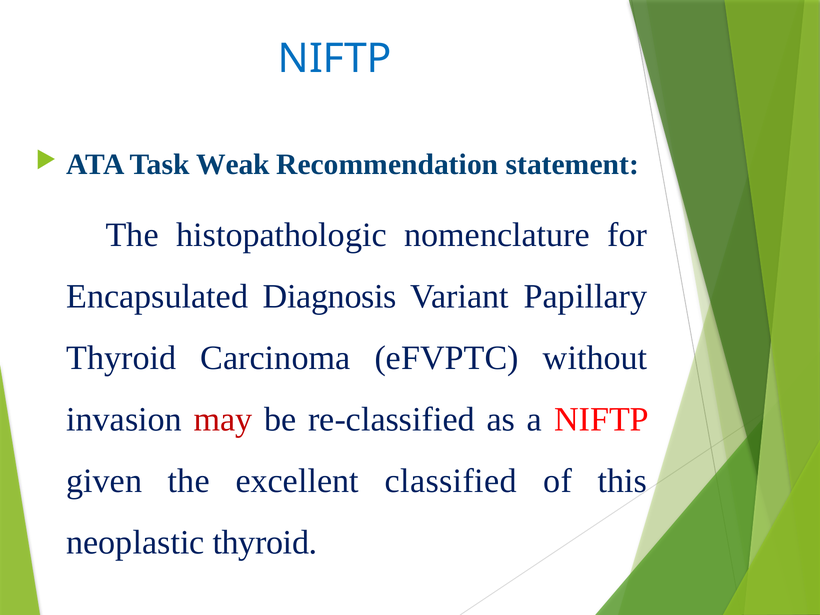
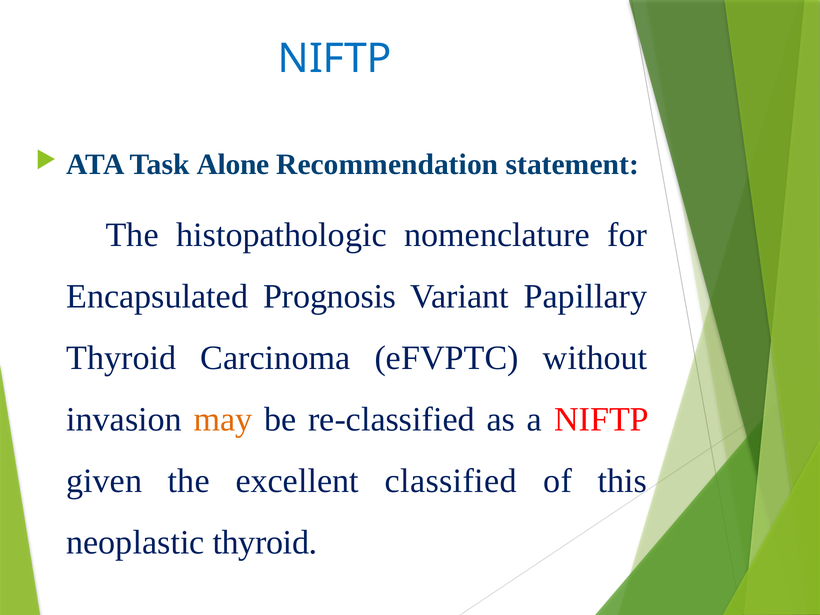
Weak: Weak -> Alone
Diagnosis: Diagnosis -> Prognosis
may colour: red -> orange
